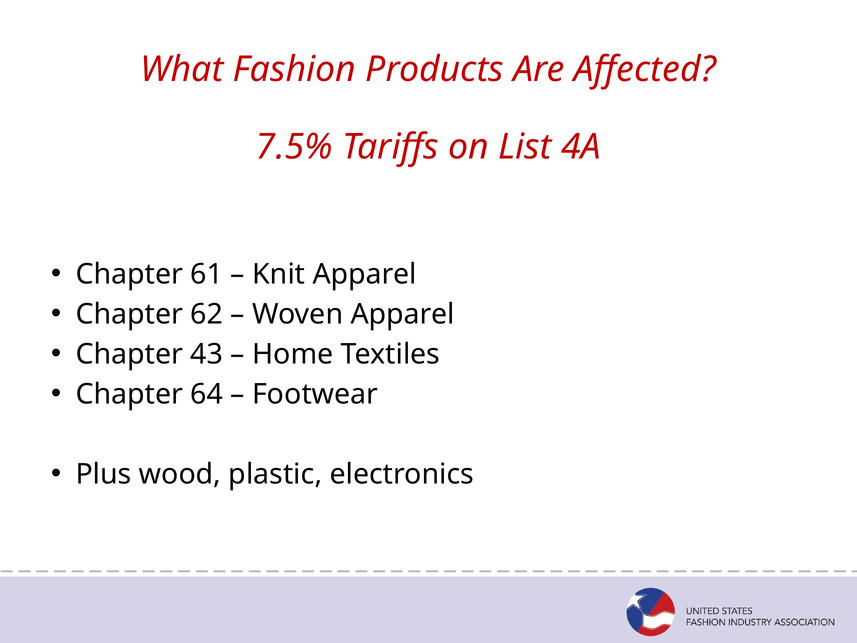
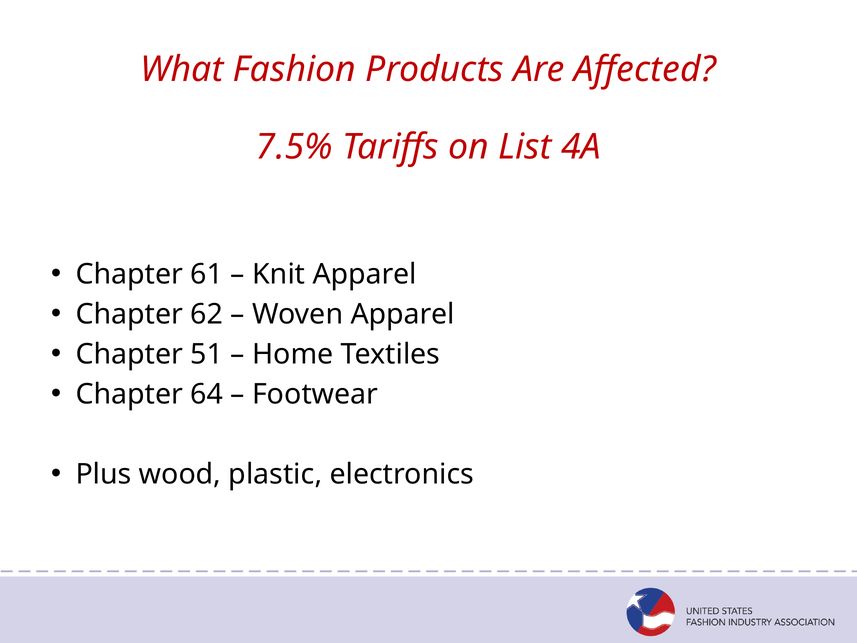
43: 43 -> 51
